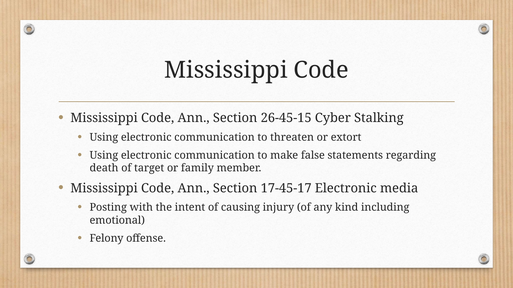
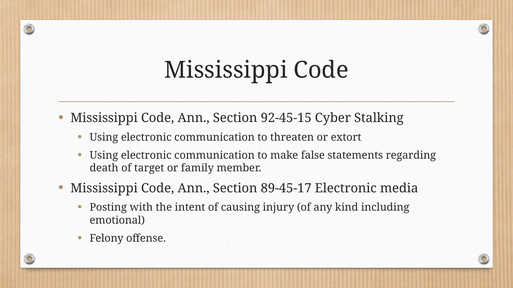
26-45-15: 26-45-15 -> 92-45-15
17-45-17: 17-45-17 -> 89-45-17
